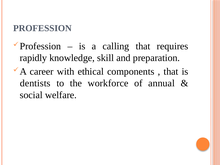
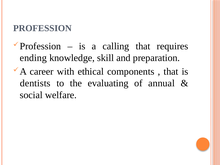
rapidly: rapidly -> ending
workforce: workforce -> evaluating
